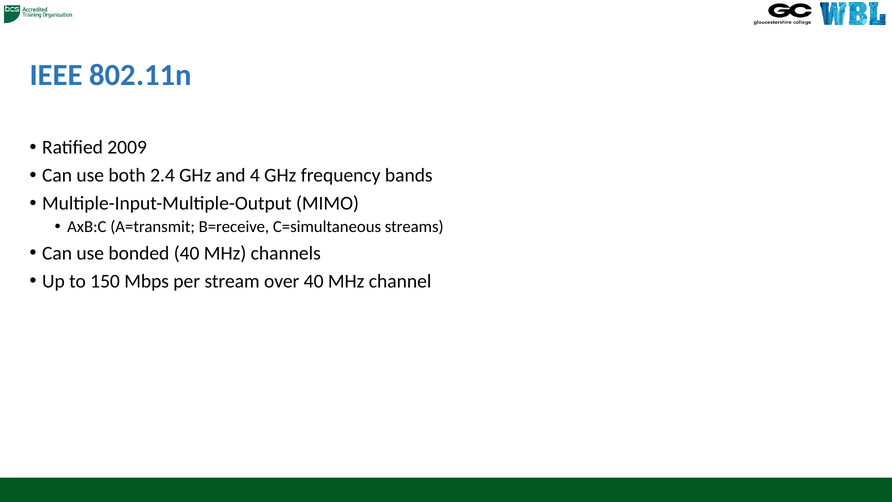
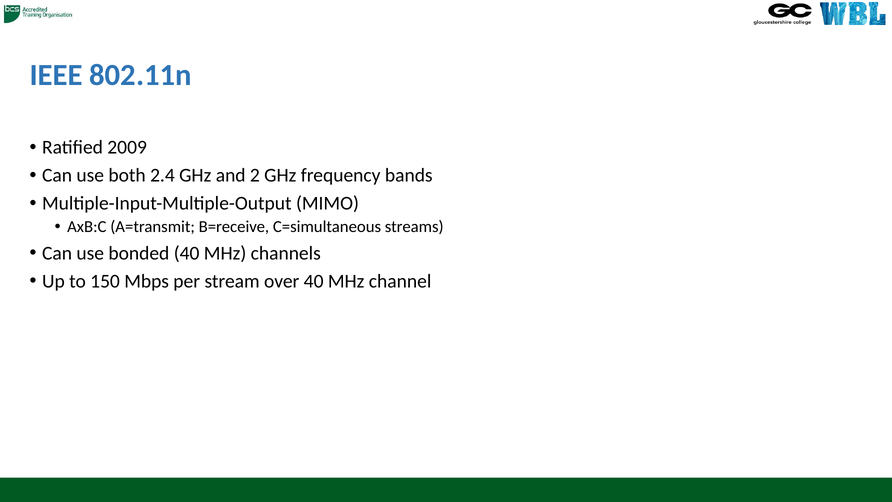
4: 4 -> 2
